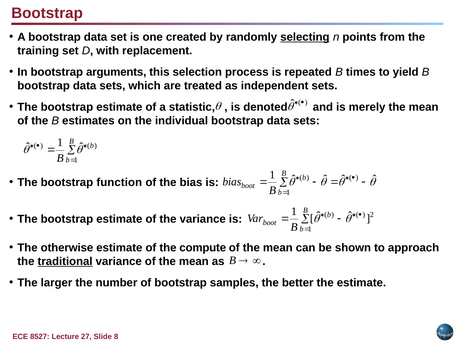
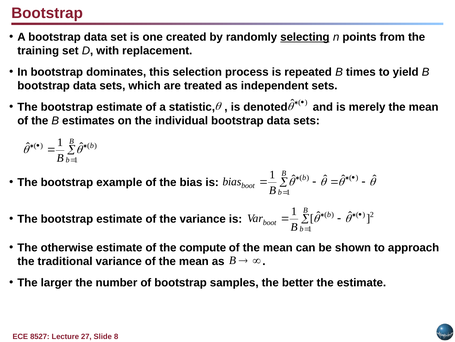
arguments: arguments -> dominates
function: function -> example
traditional underline: present -> none
